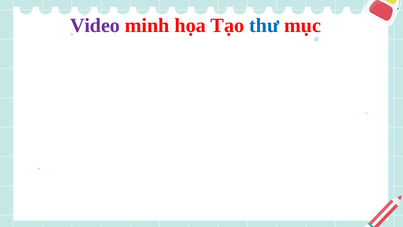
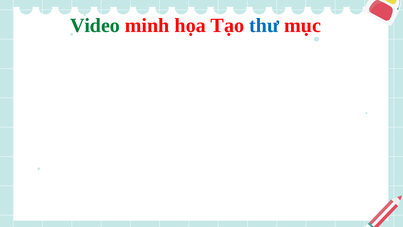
Video colour: purple -> green
